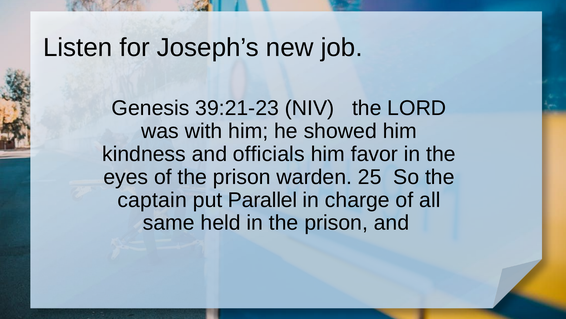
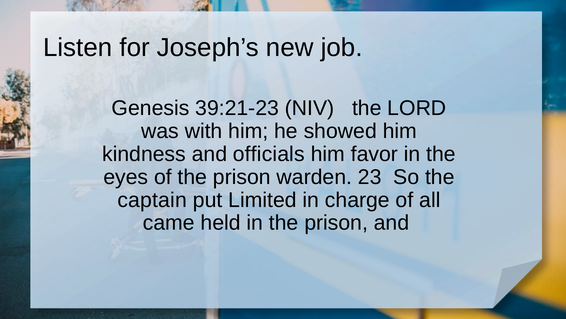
25: 25 -> 23
Parallel: Parallel -> Limited
same: same -> came
